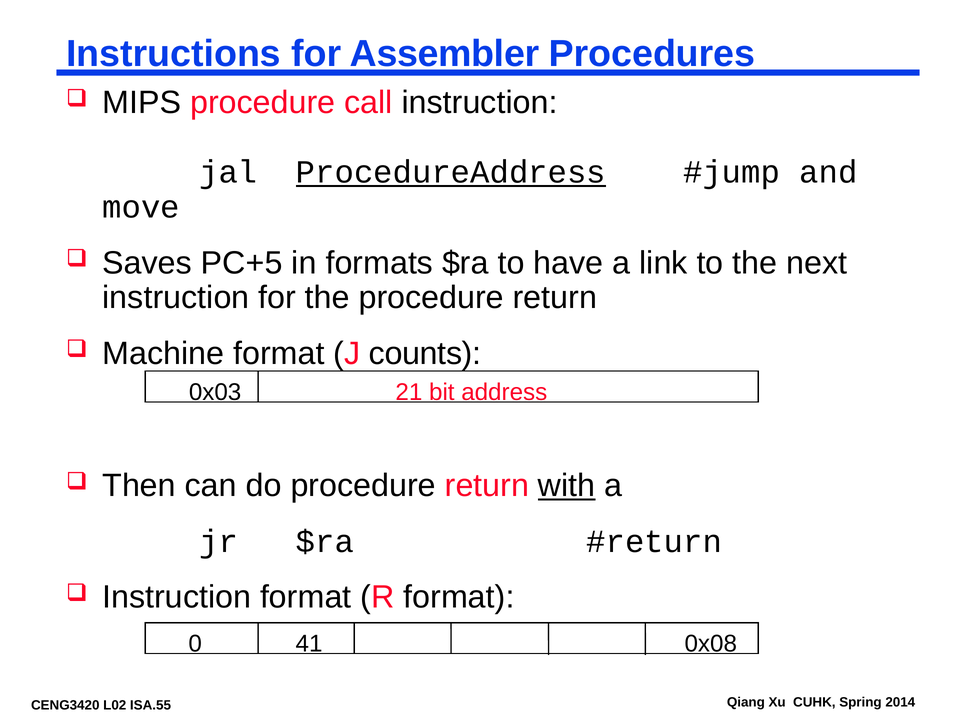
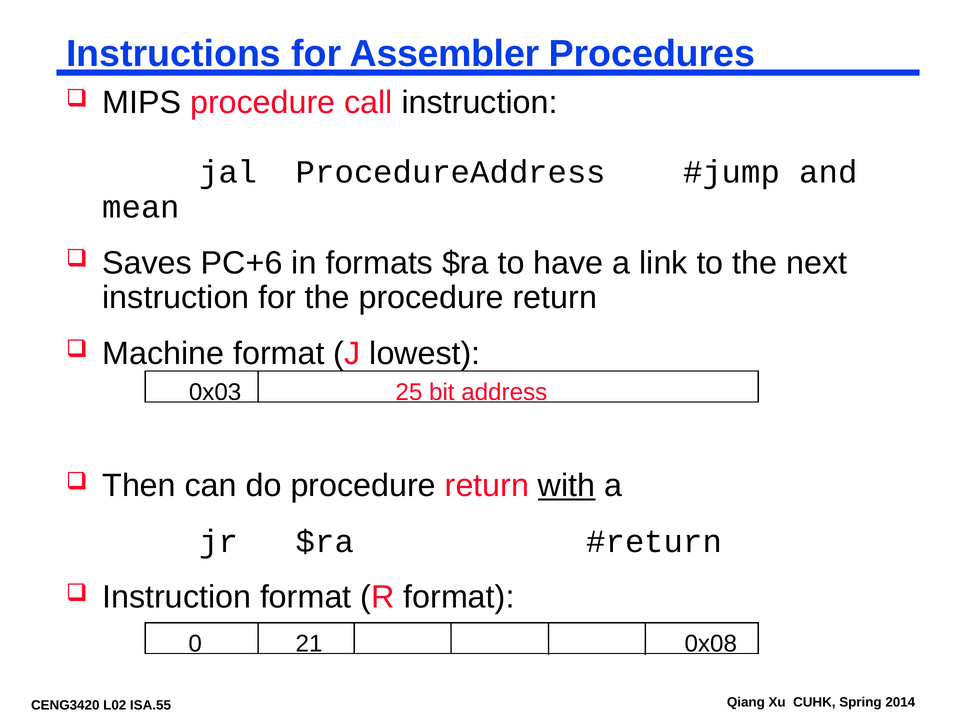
ProcedureAddress underline: present -> none
move: move -> mean
PC+5: PC+5 -> PC+6
counts: counts -> lowest
21: 21 -> 25
41: 41 -> 21
